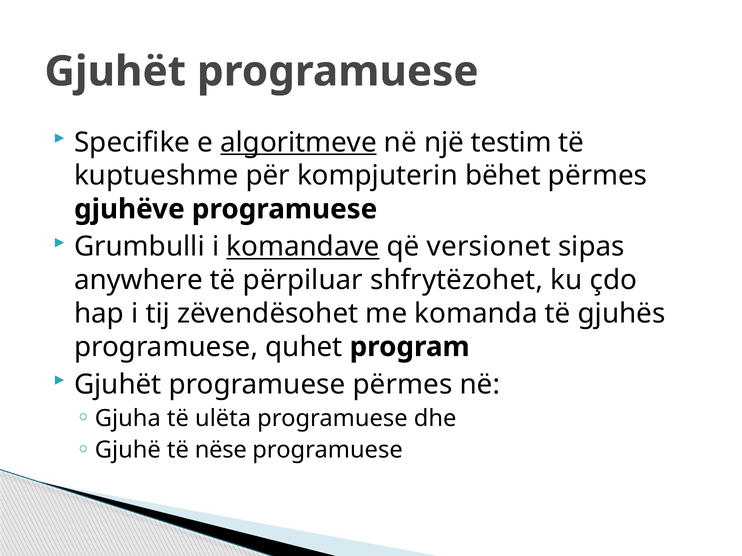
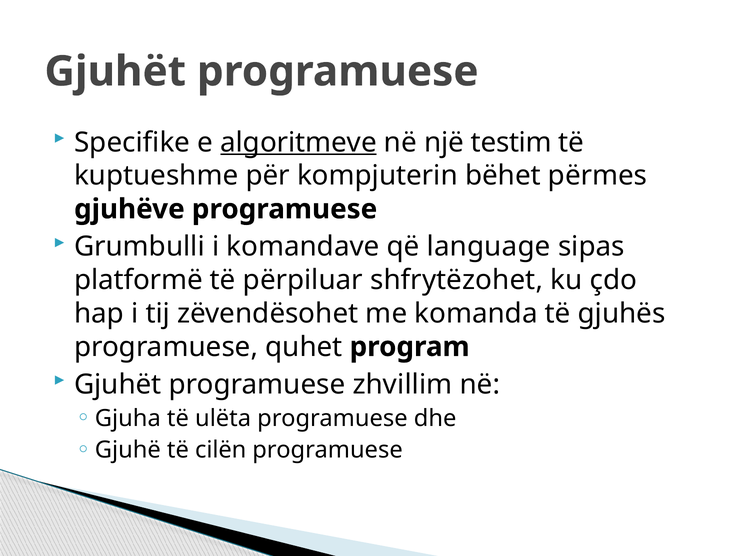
komandave underline: present -> none
versionet: versionet -> language
anywhere: anywhere -> platformë
programuese përmes: përmes -> zhvillim
nëse: nëse -> cilën
